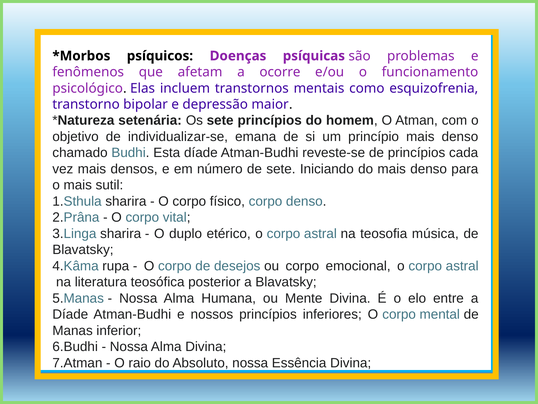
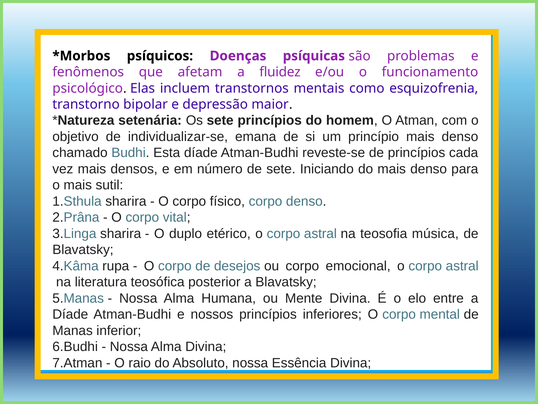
ocorre: ocorre -> fluidez
